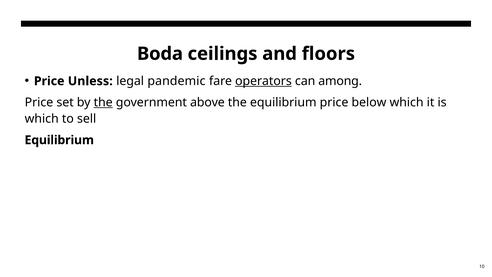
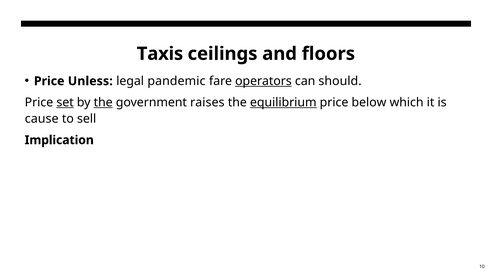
Boda: Boda -> Taxis
among: among -> should
set underline: none -> present
above: above -> raises
equilibrium at (283, 102) underline: none -> present
which at (42, 119): which -> cause
Equilibrium at (59, 140): Equilibrium -> Implication
